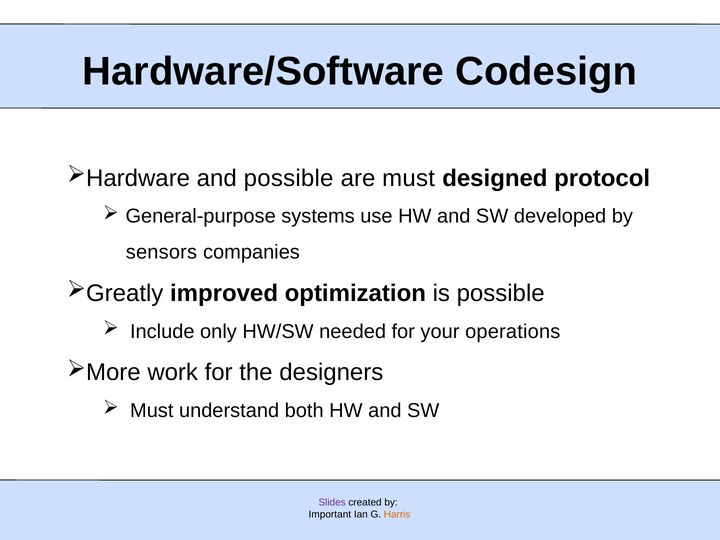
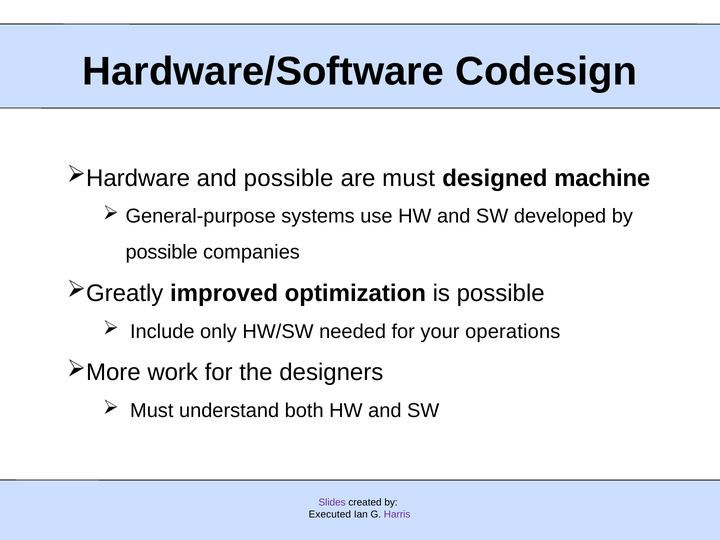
protocol: protocol -> machine
sensors at (161, 252): sensors -> possible
Important: Important -> Executed
Harris colour: orange -> purple
